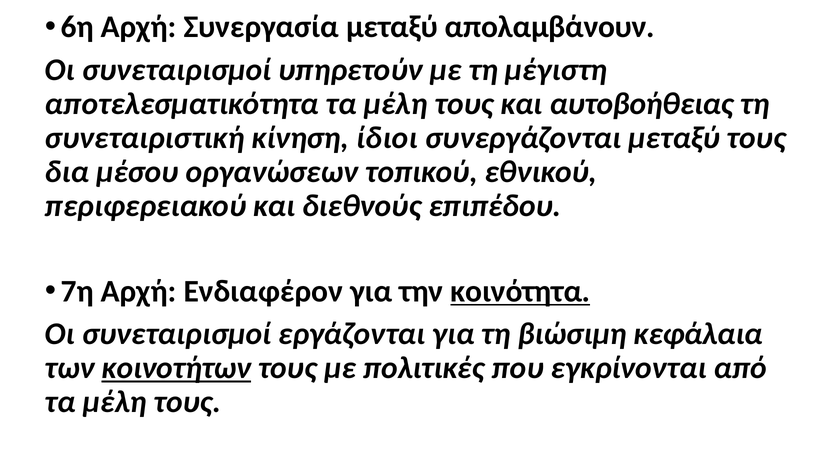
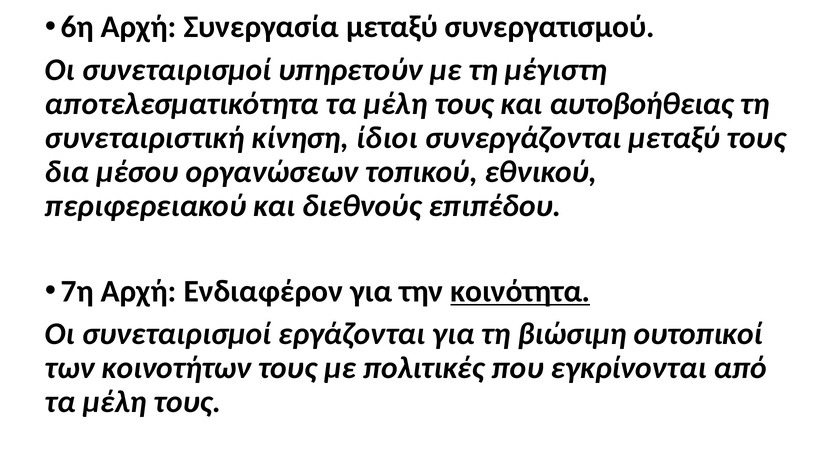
απολαμβάνουν: απολαμβάνουν -> συνεργατισμού
κεφάλαια: κεφάλαια -> ουτοπικοί
κοινοτήτων underline: present -> none
